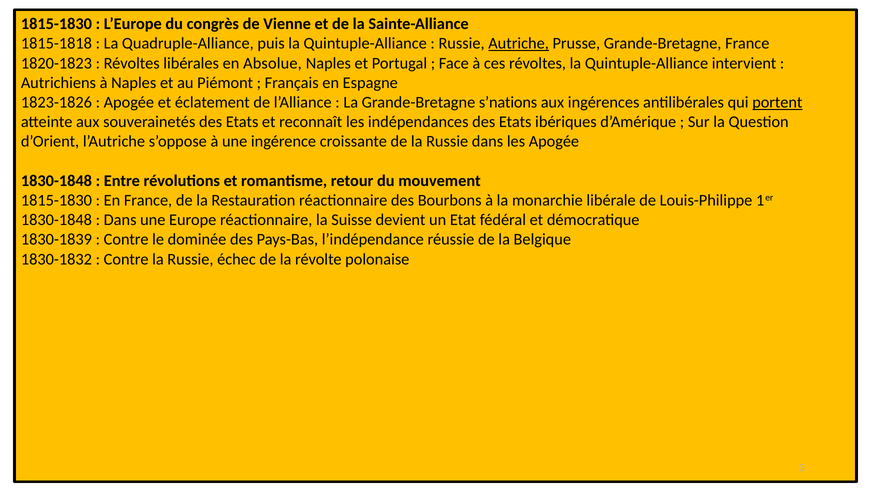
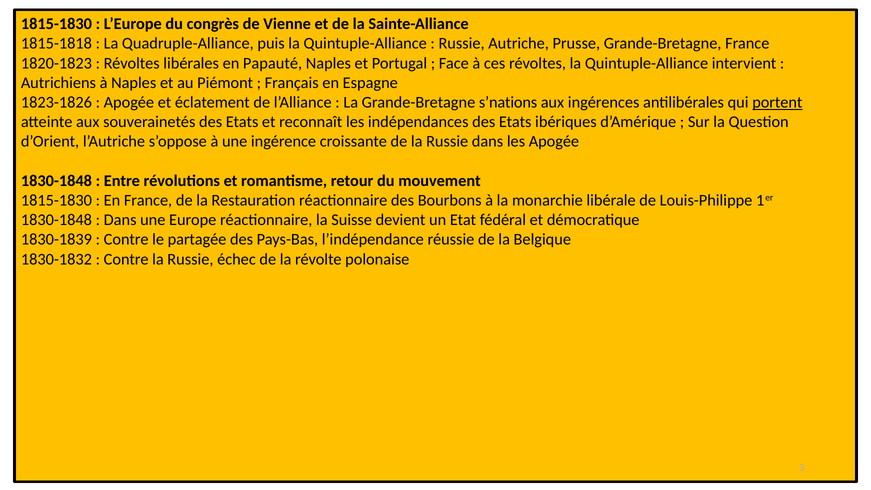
Autriche underline: present -> none
Absolue: Absolue -> Papauté
dominée: dominée -> partagée
